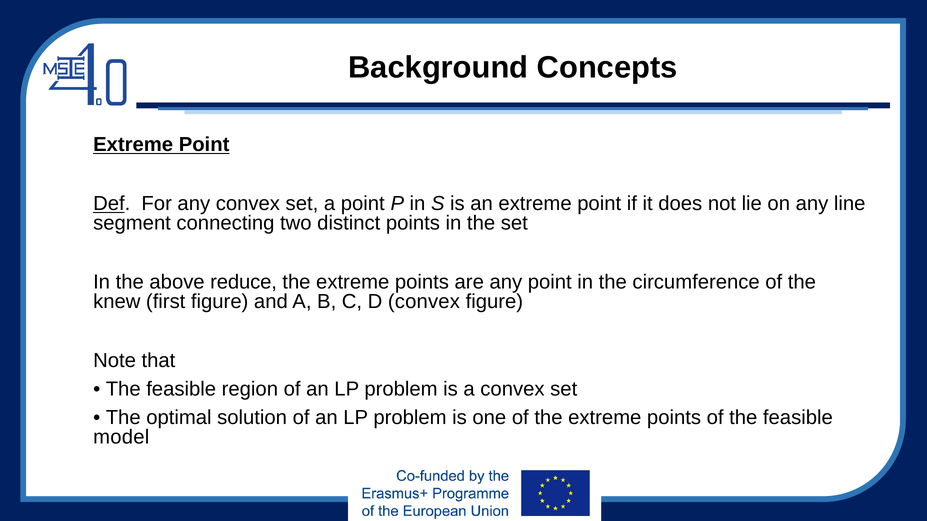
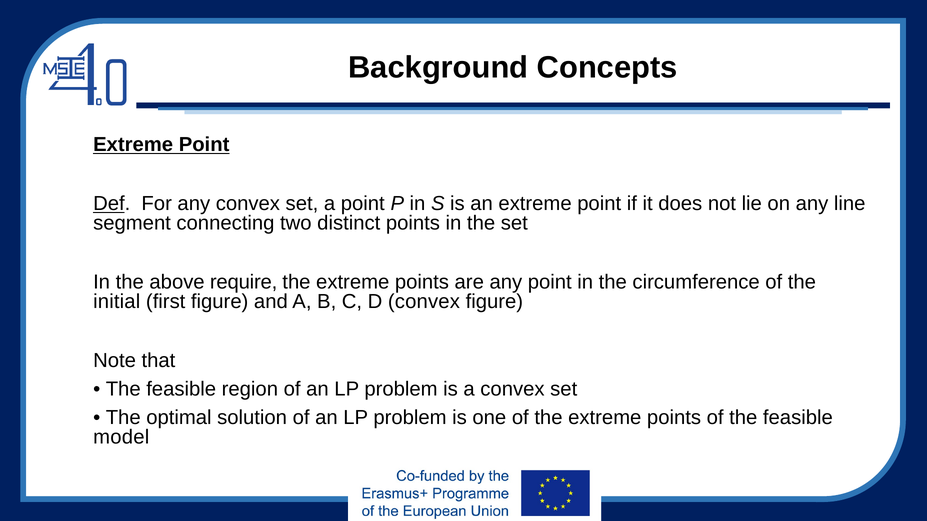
reduce: reduce -> require
knew: knew -> initial
